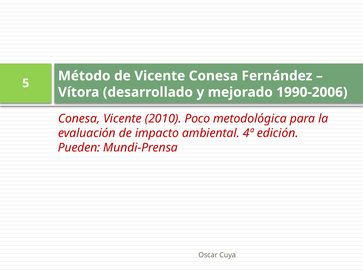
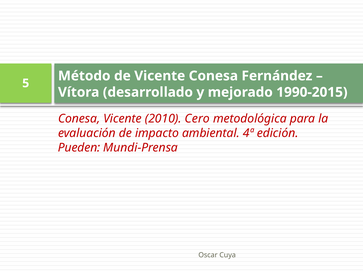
1990-2006: 1990-2006 -> 1990-2015
Poco: Poco -> Cero
